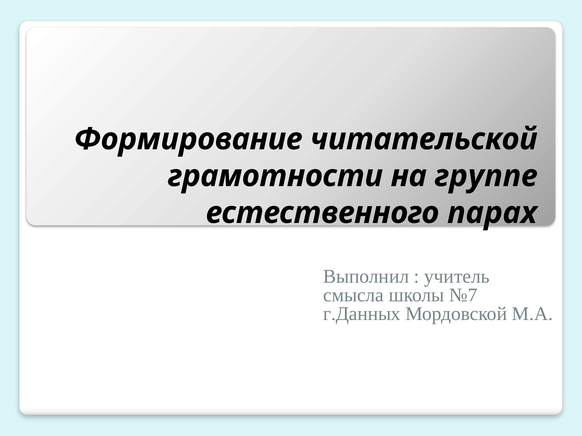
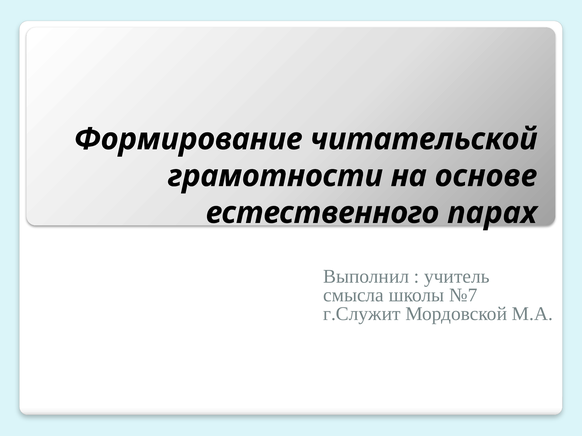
группе: группе -> основе
г.Данных: г.Данных -> г.Служит
